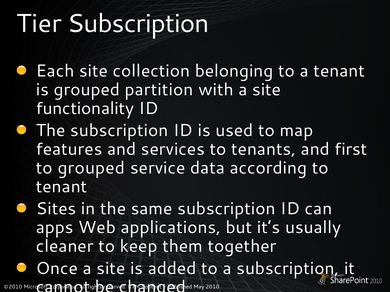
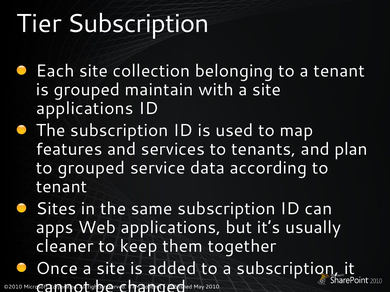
partition: partition -> maintain
functionality at (85, 108): functionality -> applications
first: first -> plan
